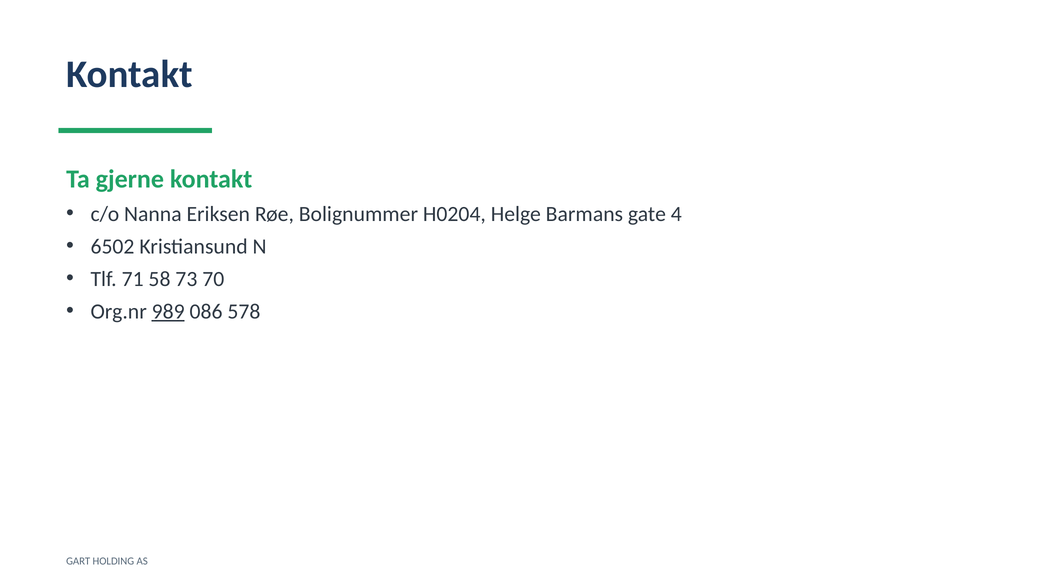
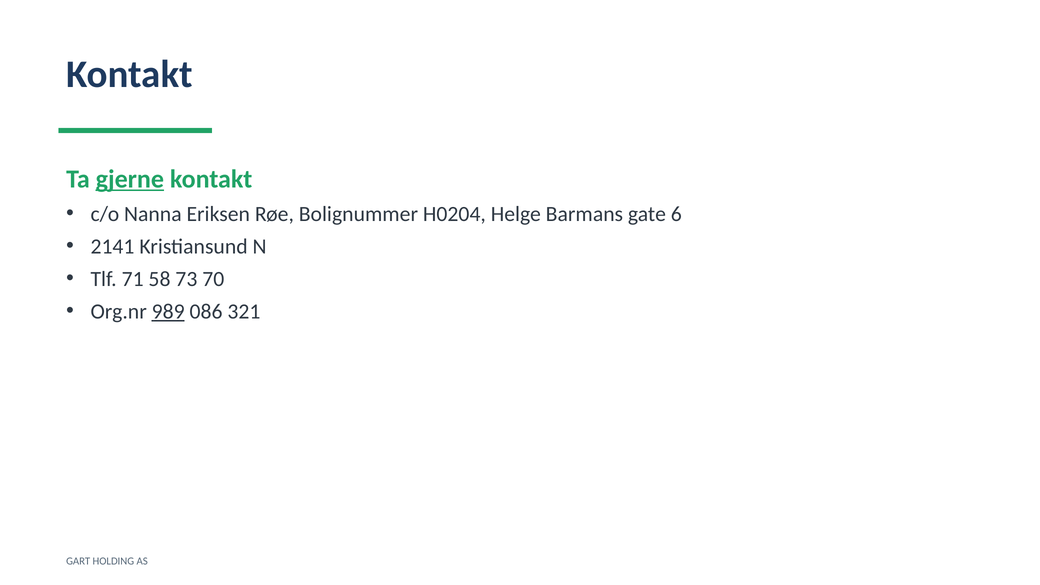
gjerne underline: none -> present
4: 4 -> 6
6502: 6502 -> 2141
578: 578 -> 321
